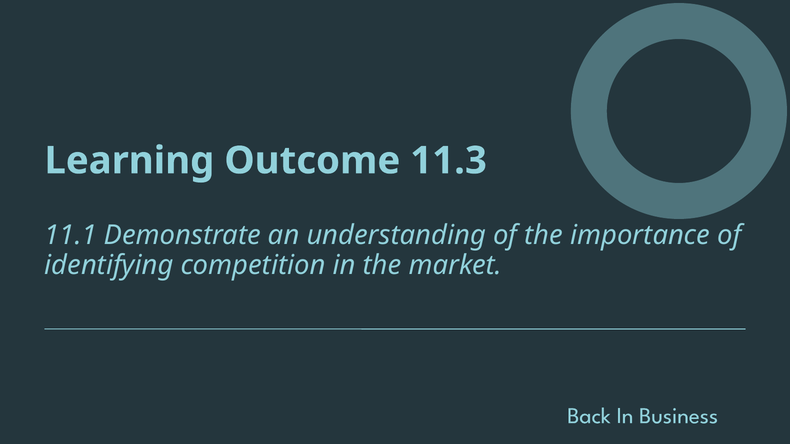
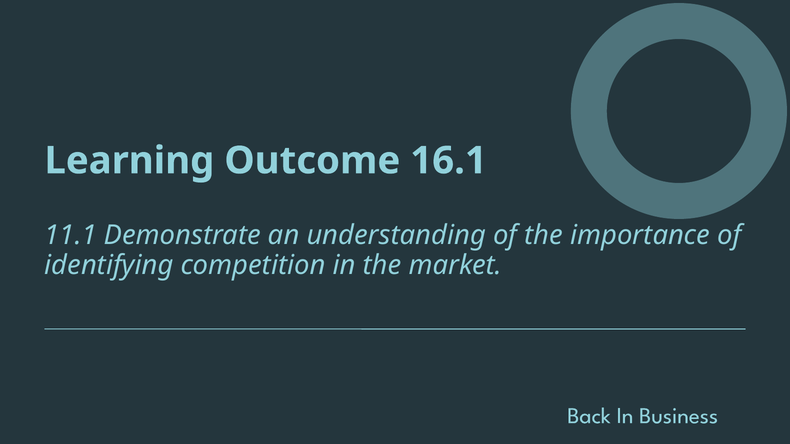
11.3: 11.3 -> 16.1
